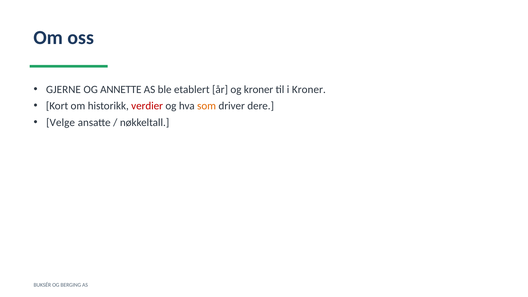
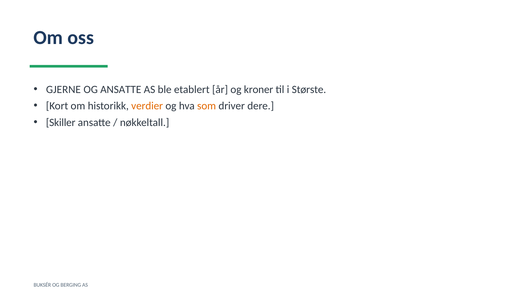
OG ANNETTE: ANNETTE -> ANSATTE
i Kroner: Kroner -> Største
verdier colour: red -> orange
Velge: Velge -> Skiller
